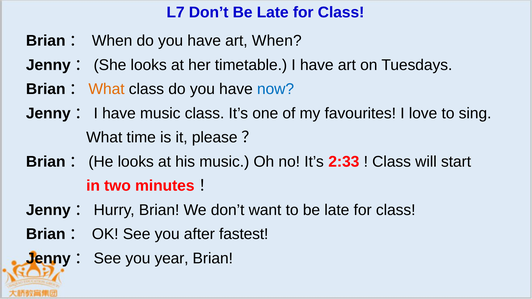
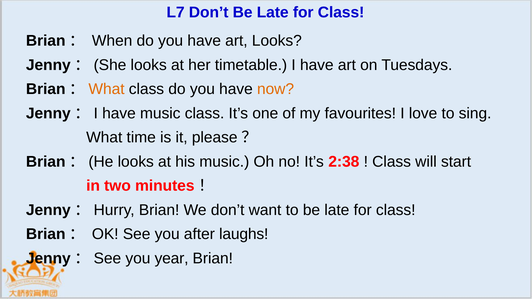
art When: When -> Looks
now colour: blue -> orange
2:33: 2:33 -> 2:38
fastest: fastest -> laughs
